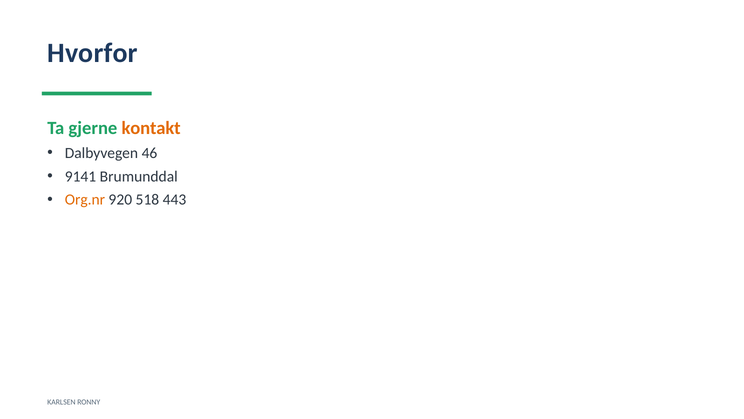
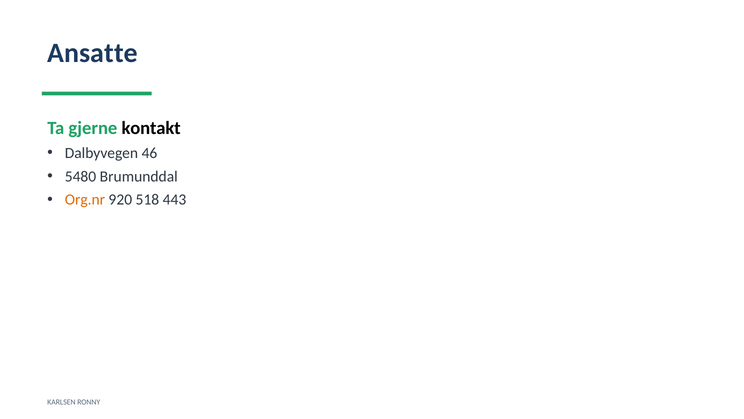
Hvorfor: Hvorfor -> Ansatte
kontakt colour: orange -> black
9141: 9141 -> 5480
